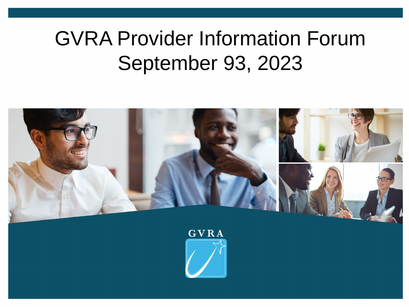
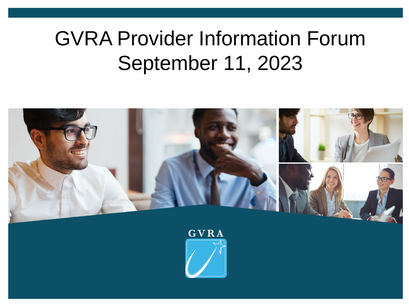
93: 93 -> 11
